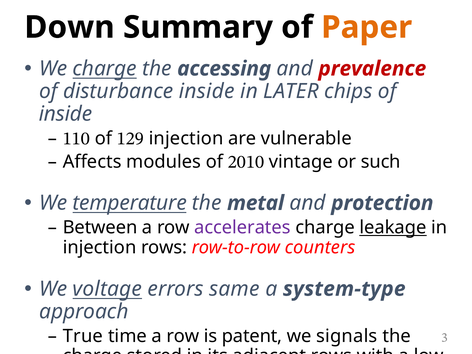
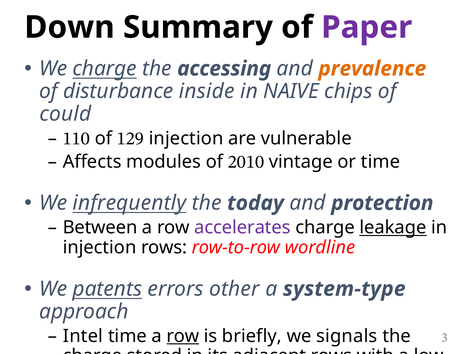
Paper colour: orange -> purple
prevalence colour: red -> orange
LATER: LATER -> NAIVE
inside at (66, 114): inside -> could
or such: such -> time
temperature: temperature -> infrequently
metal: metal -> today
counters: counters -> wordline
voltage: voltage -> patents
same: same -> other
True: True -> Intel
row at (183, 336) underline: none -> present
patent: patent -> briefly
